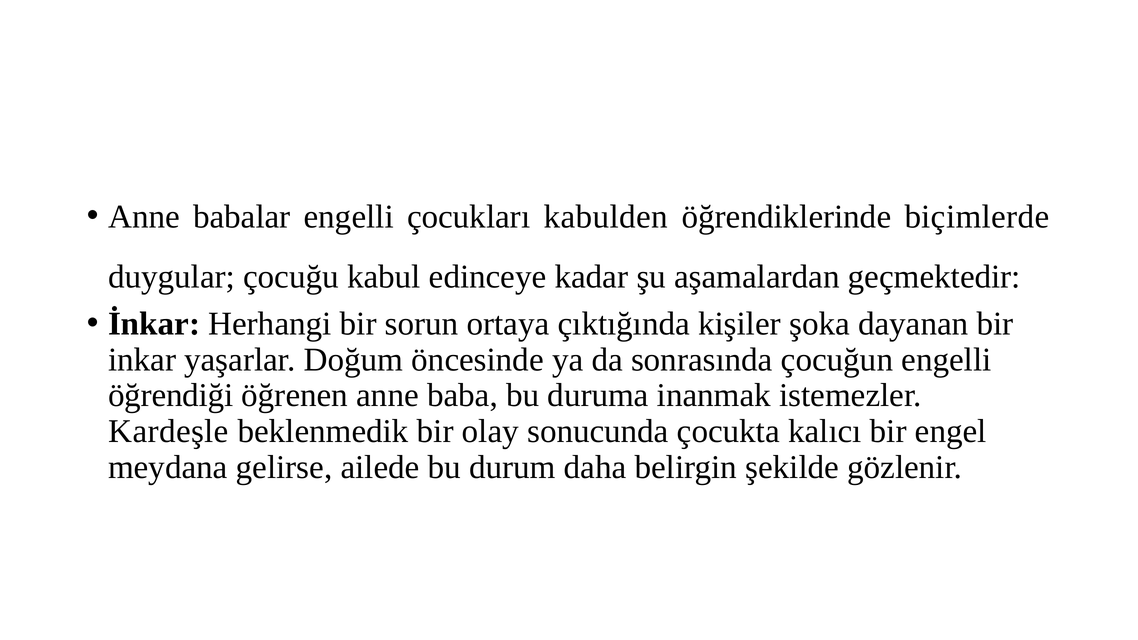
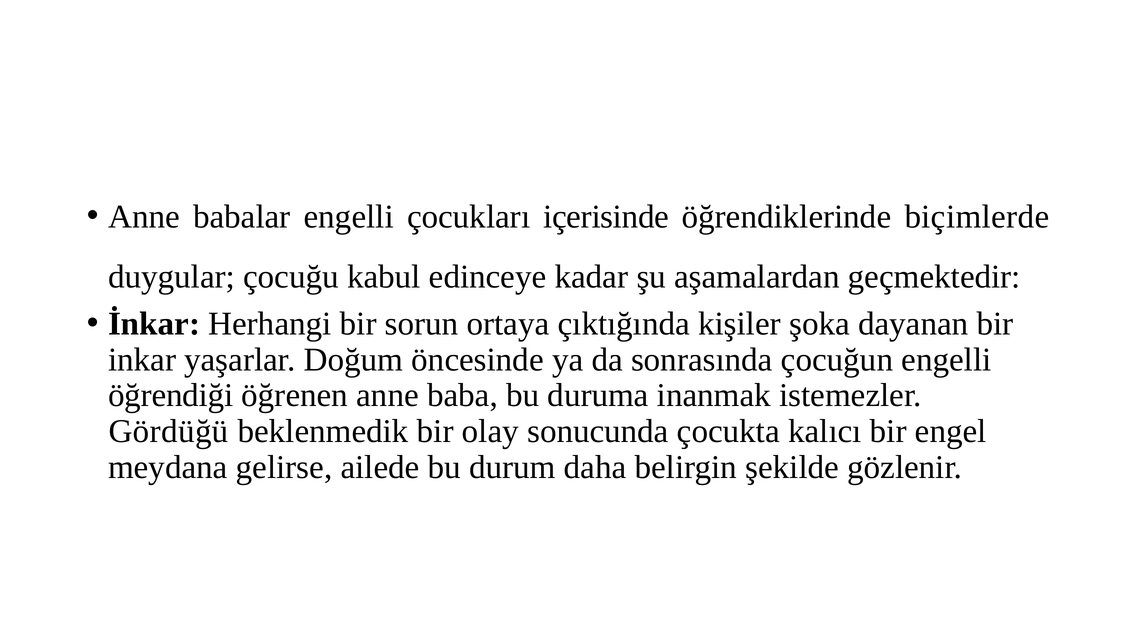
kabulden: kabulden -> içerisinde
Kardeşle: Kardeşle -> Gördüğü
